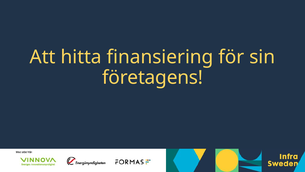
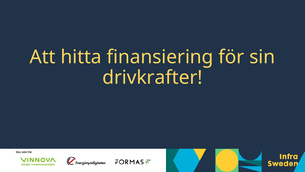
företagens: företagens -> drivkrafter
